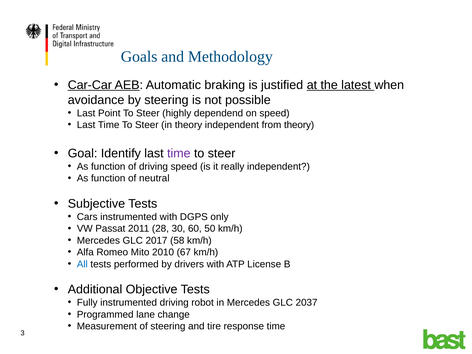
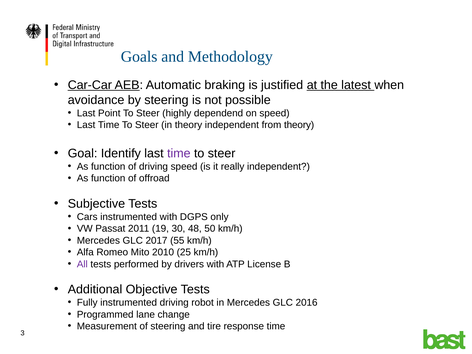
neutral: neutral -> offroad
28: 28 -> 19
60: 60 -> 48
58: 58 -> 55
67: 67 -> 25
All colour: blue -> purple
2037: 2037 -> 2016
